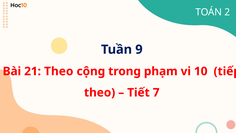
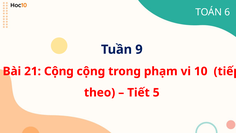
2: 2 -> 6
21 Theo: Theo -> Cộng
7: 7 -> 5
